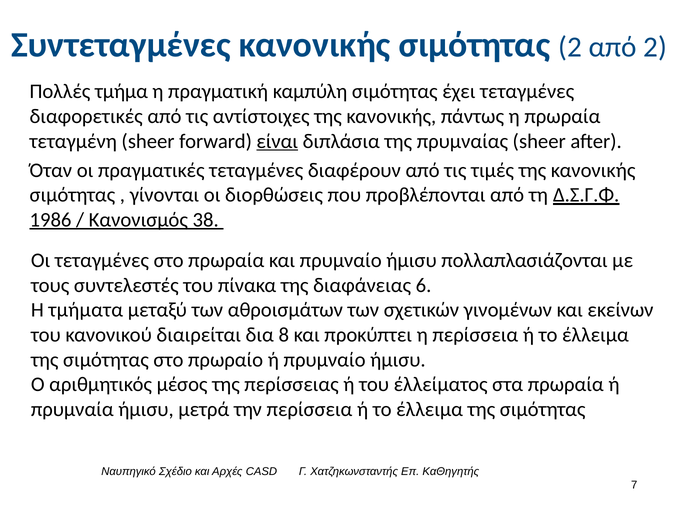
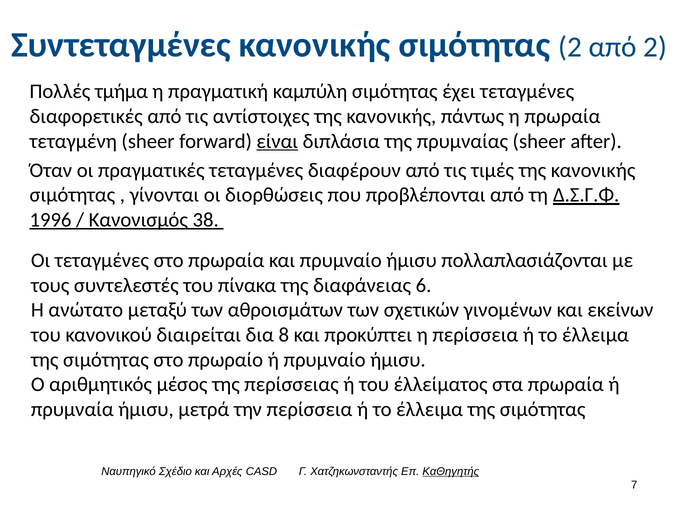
1986: 1986 -> 1996
τμήματα: τμήματα -> ανώτατο
ΚαΘηγητής underline: none -> present
